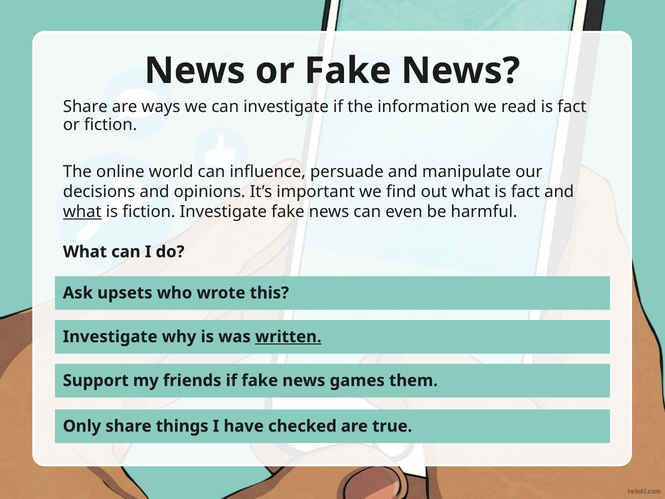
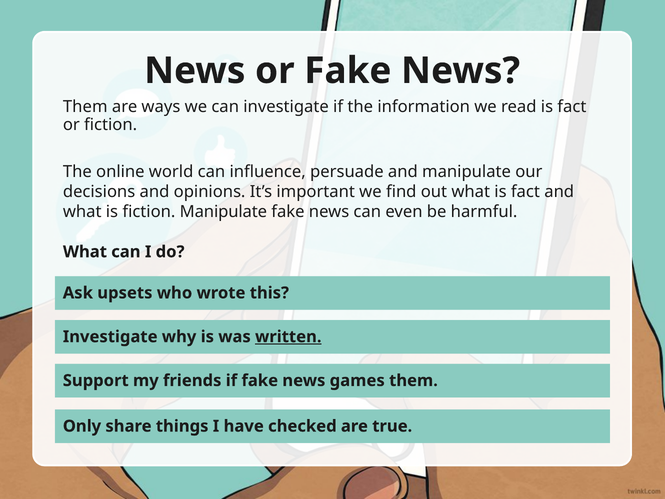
Share at (85, 107): Share -> Them
what at (82, 212) underline: present -> none
fiction Investigate: Investigate -> Manipulate
